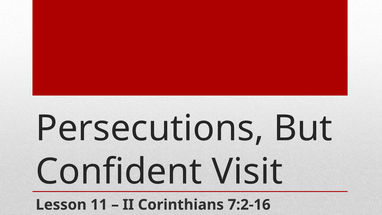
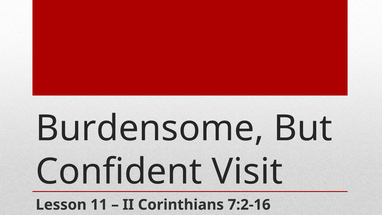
Persecutions: Persecutions -> Burdensome
